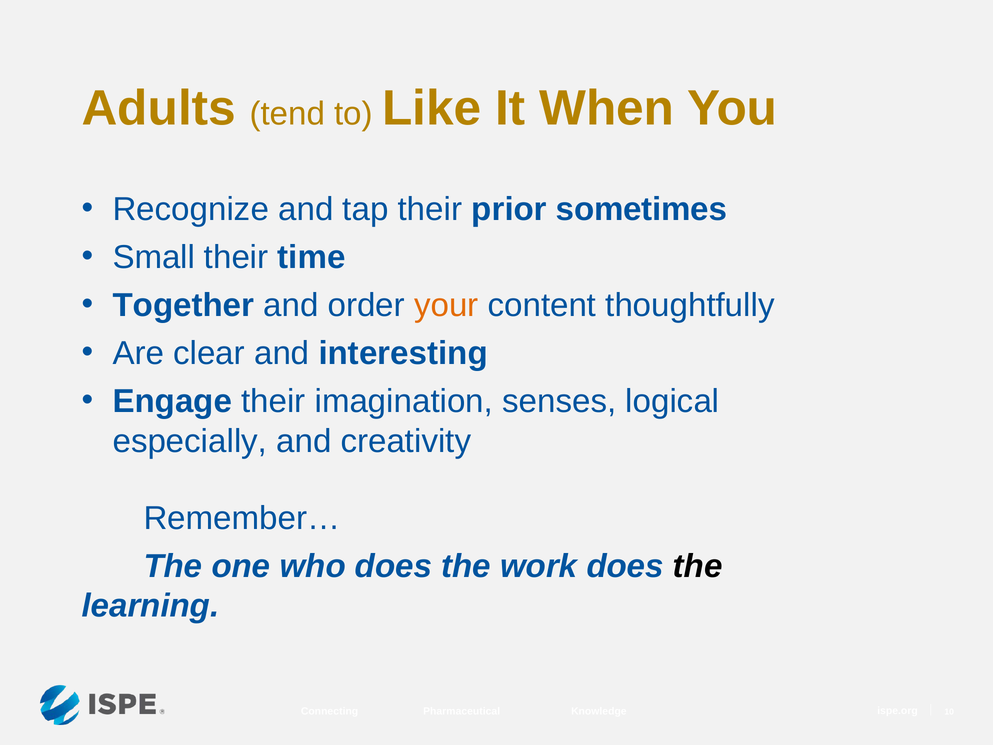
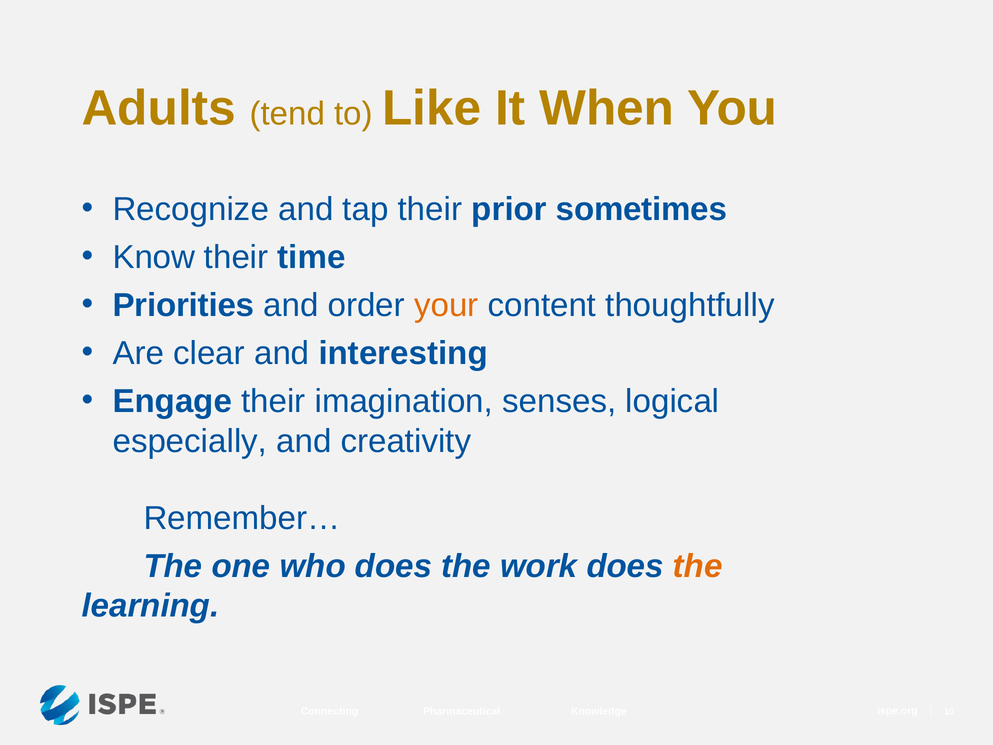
Small: Small -> Know
Together: Together -> Priorities
the at (698, 566) colour: black -> orange
